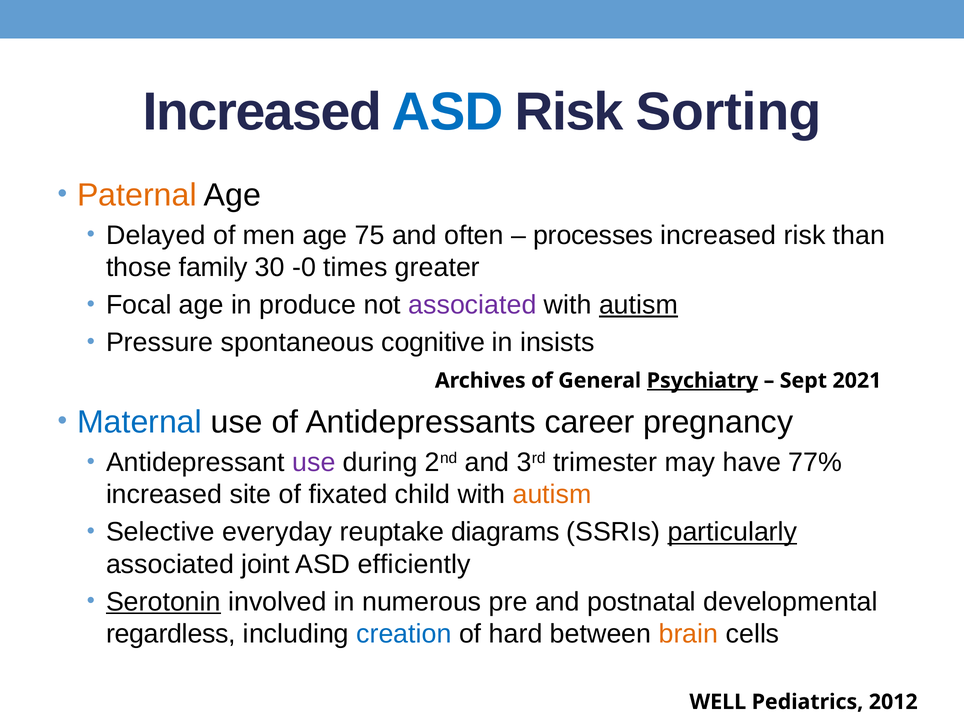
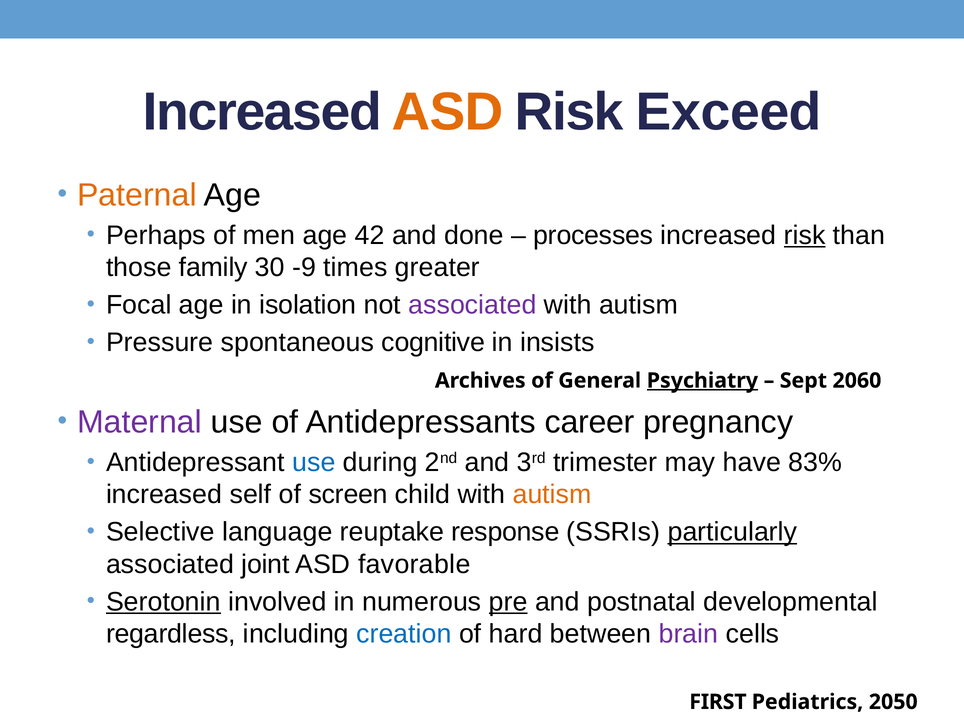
ASD at (448, 112) colour: blue -> orange
Sorting: Sorting -> Exceed
Delayed: Delayed -> Perhaps
75: 75 -> 42
often: often -> done
risk at (805, 235) underline: none -> present
-0: -0 -> -9
produce: produce -> isolation
autism at (639, 305) underline: present -> none
2021: 2021 -> 2060
Maternal colour: blue -> purple
use at (314, 462) colour: purple -> blue
77%: 77% -> 83%
site: site -> self
fixated: fixated -> screen
everyday: everyday -> language
diagrams: diagrams -> response
efficiently: efficiently -> favorable
pre underline: none -> present
brain colour: orange -> purple
WELL: WELL -> FIRST
2012: 2012 -> 2050
